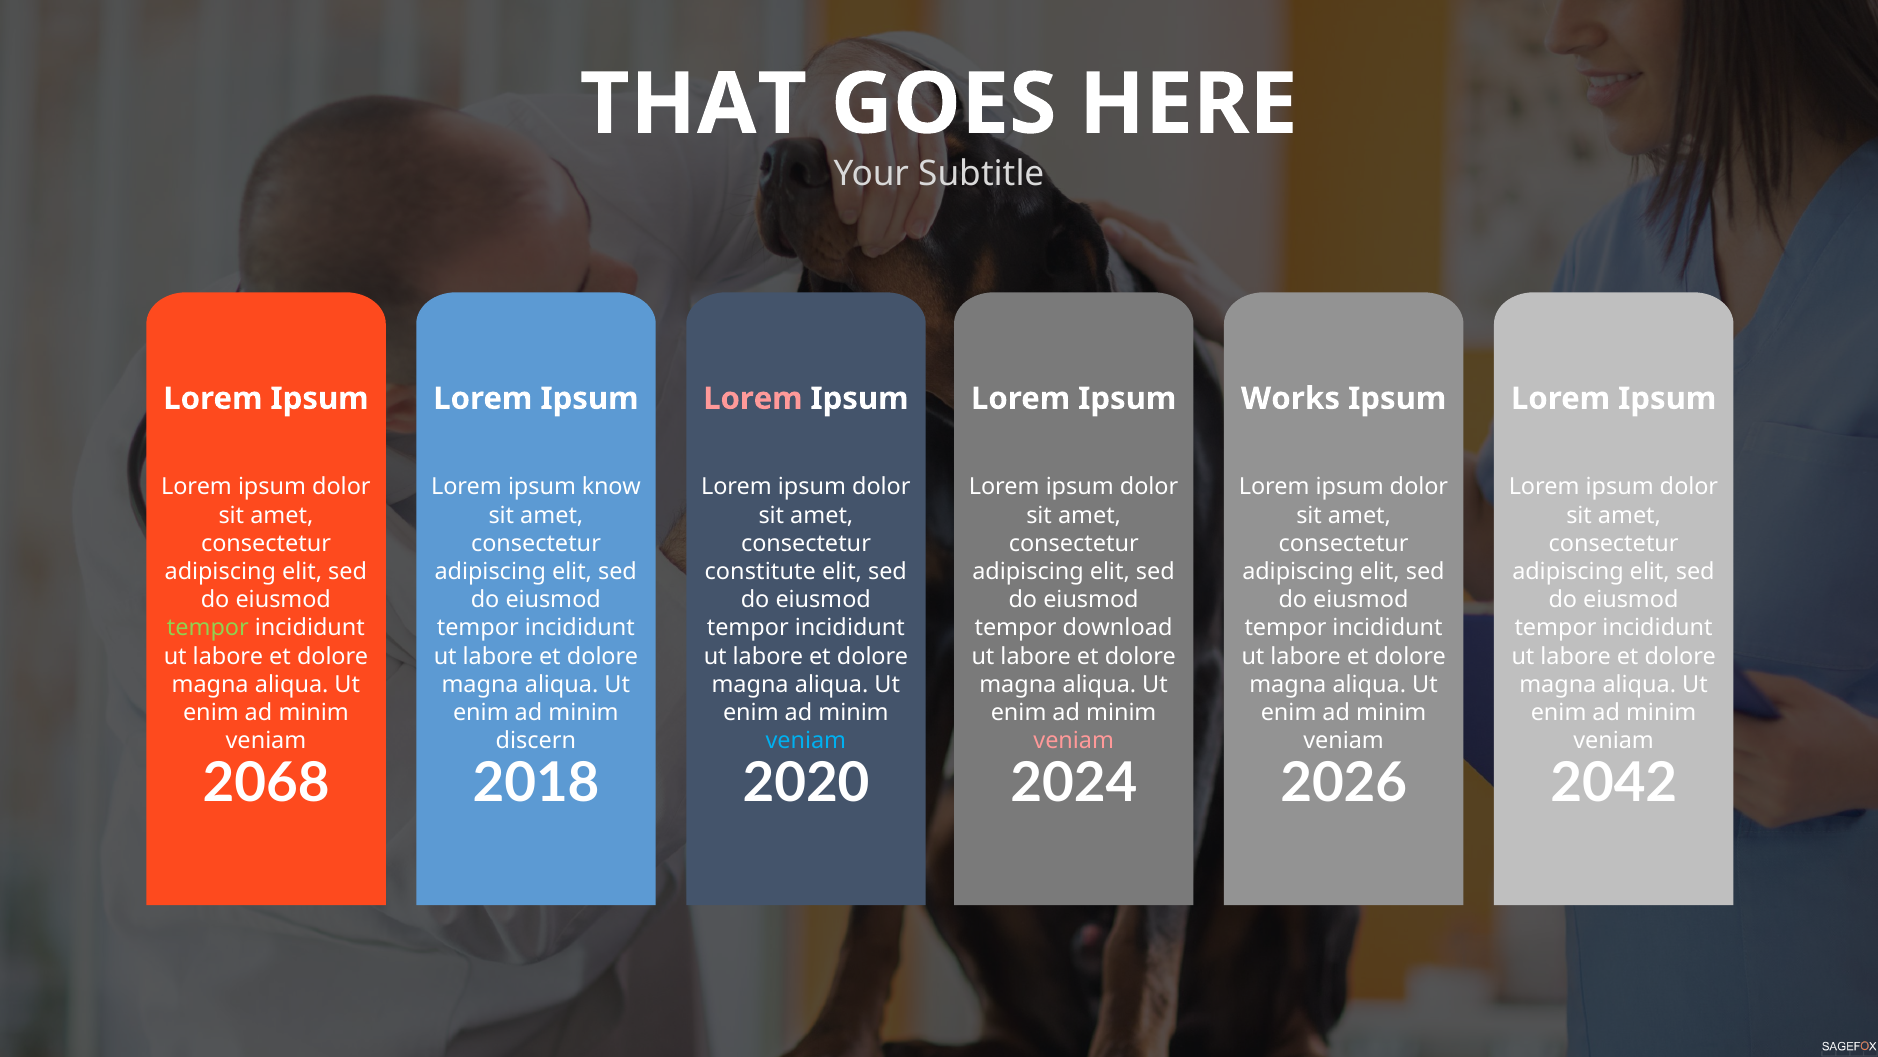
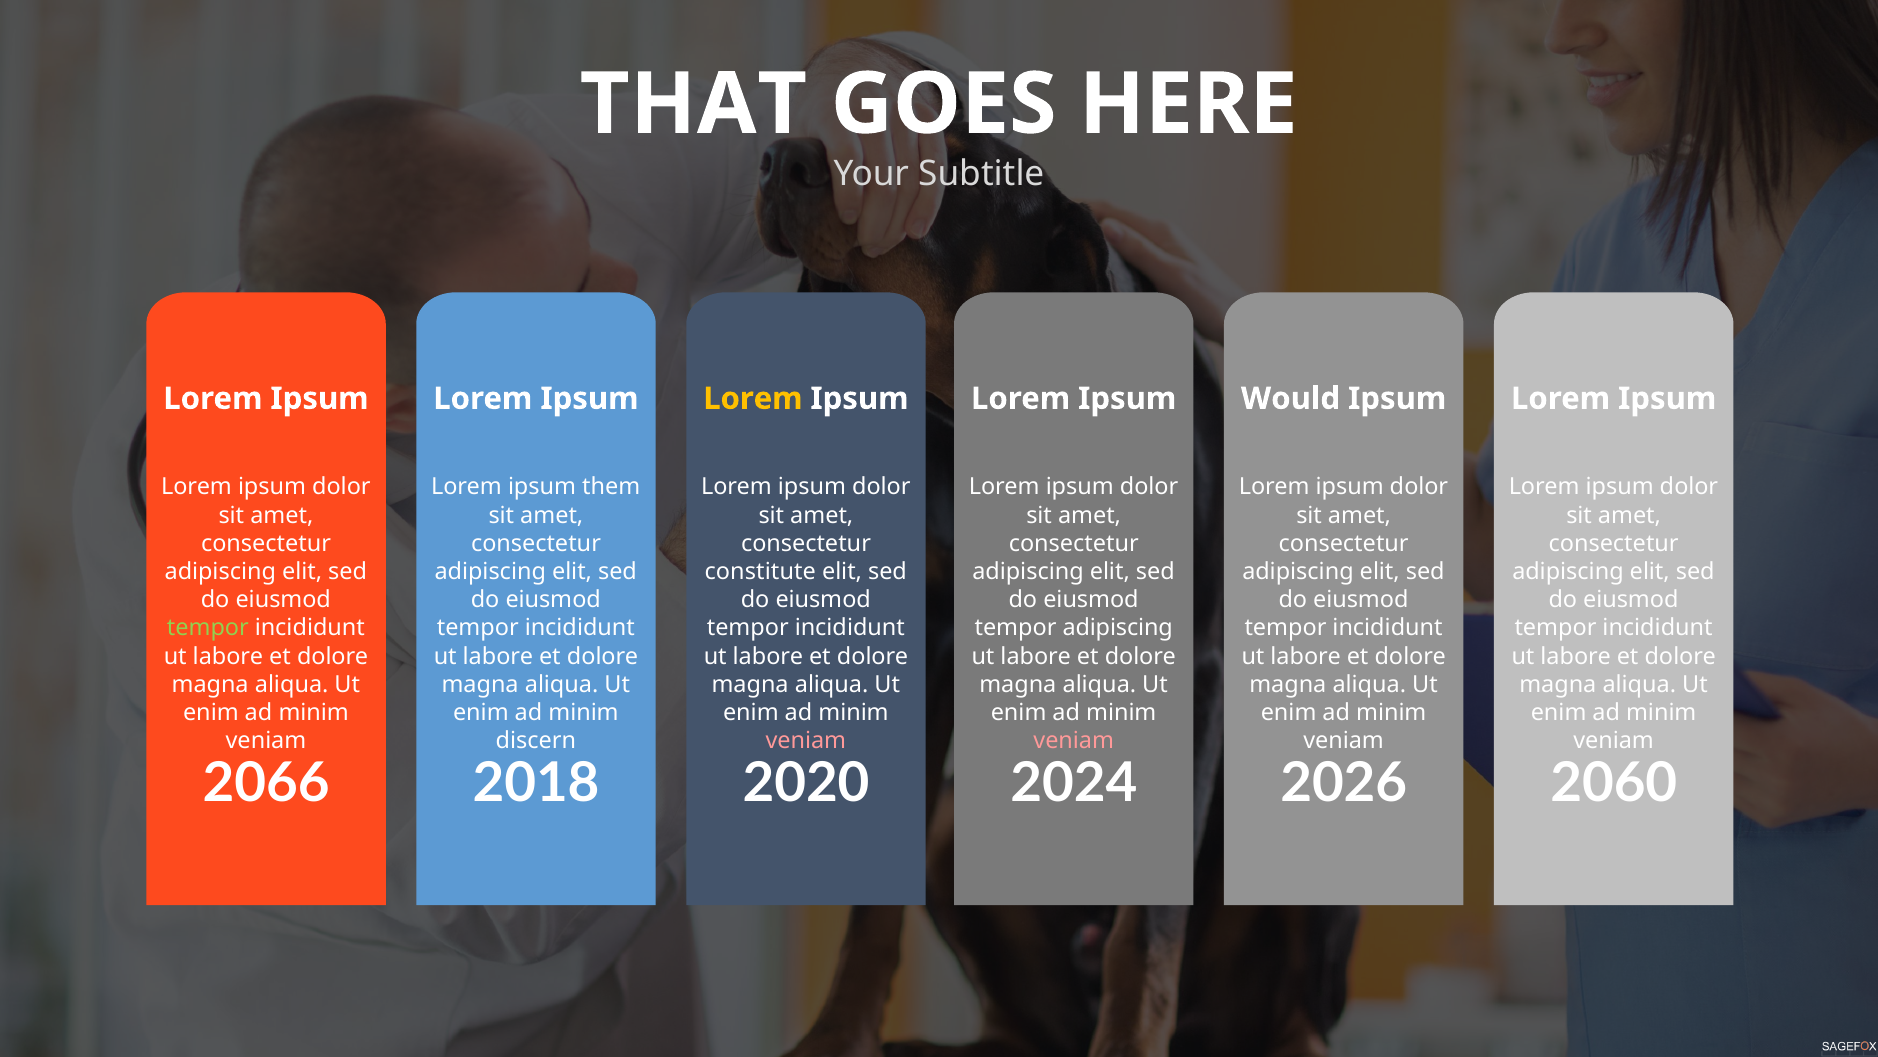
Lorem at (753, 398) colour: pink -> yellow
Works: Works -> Would
know: know -> them
tempor download: download -> adipiscing
veniam at (806, 740) colour: light blue -> pink
2068: 2068 -> 2066
2042: 2042 -> 2060
